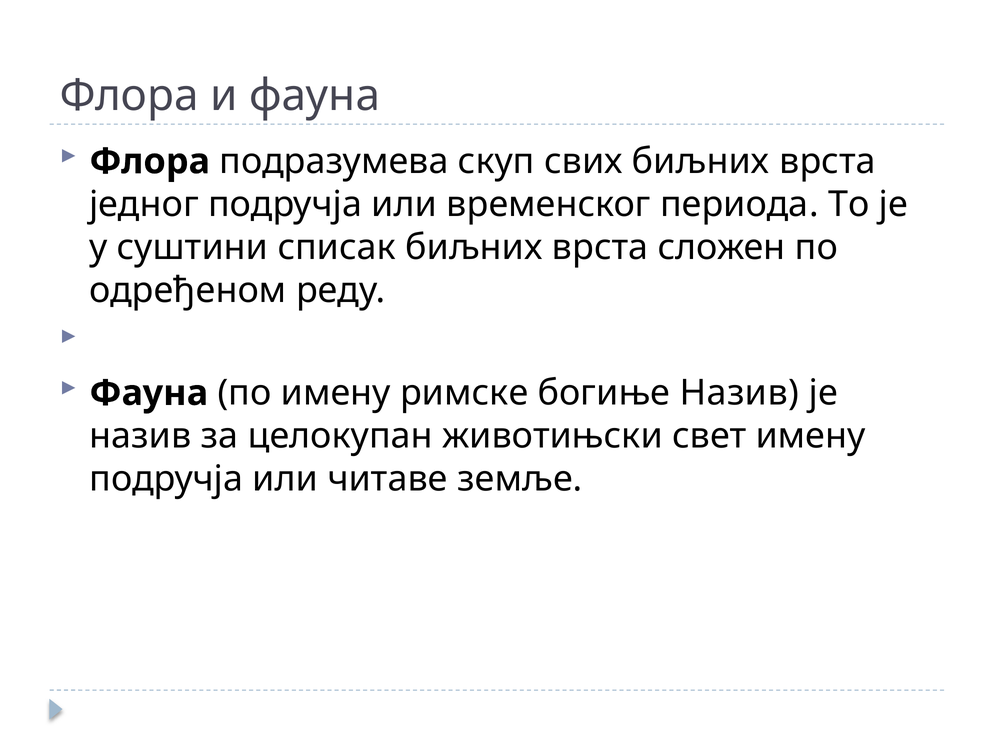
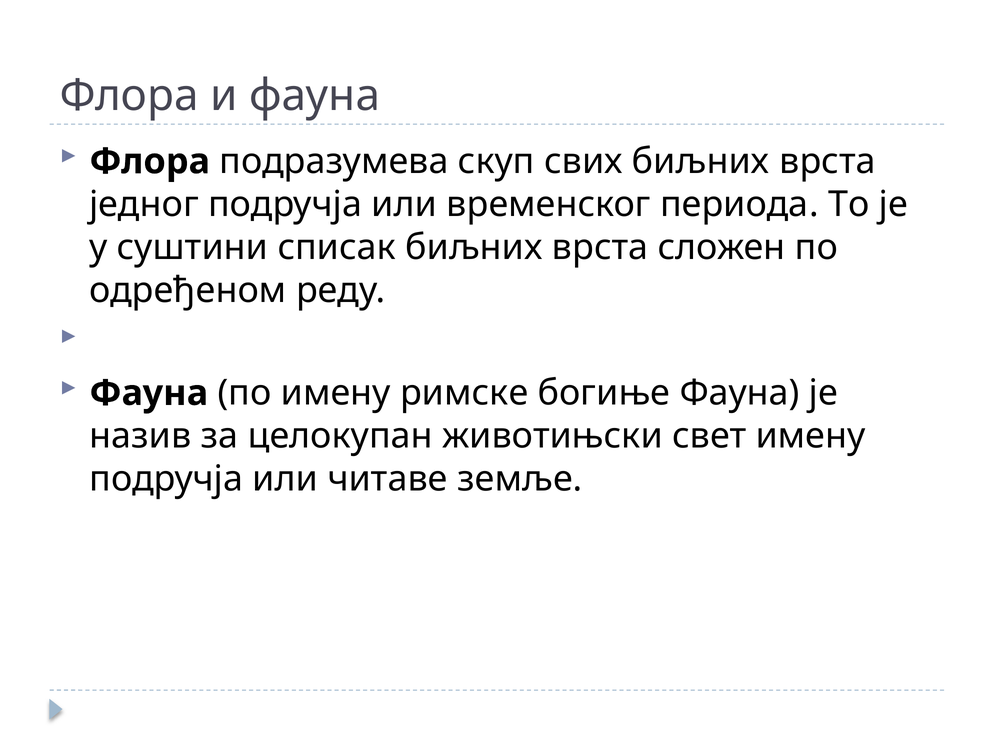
богиње Назив: Назив -> Фауна
